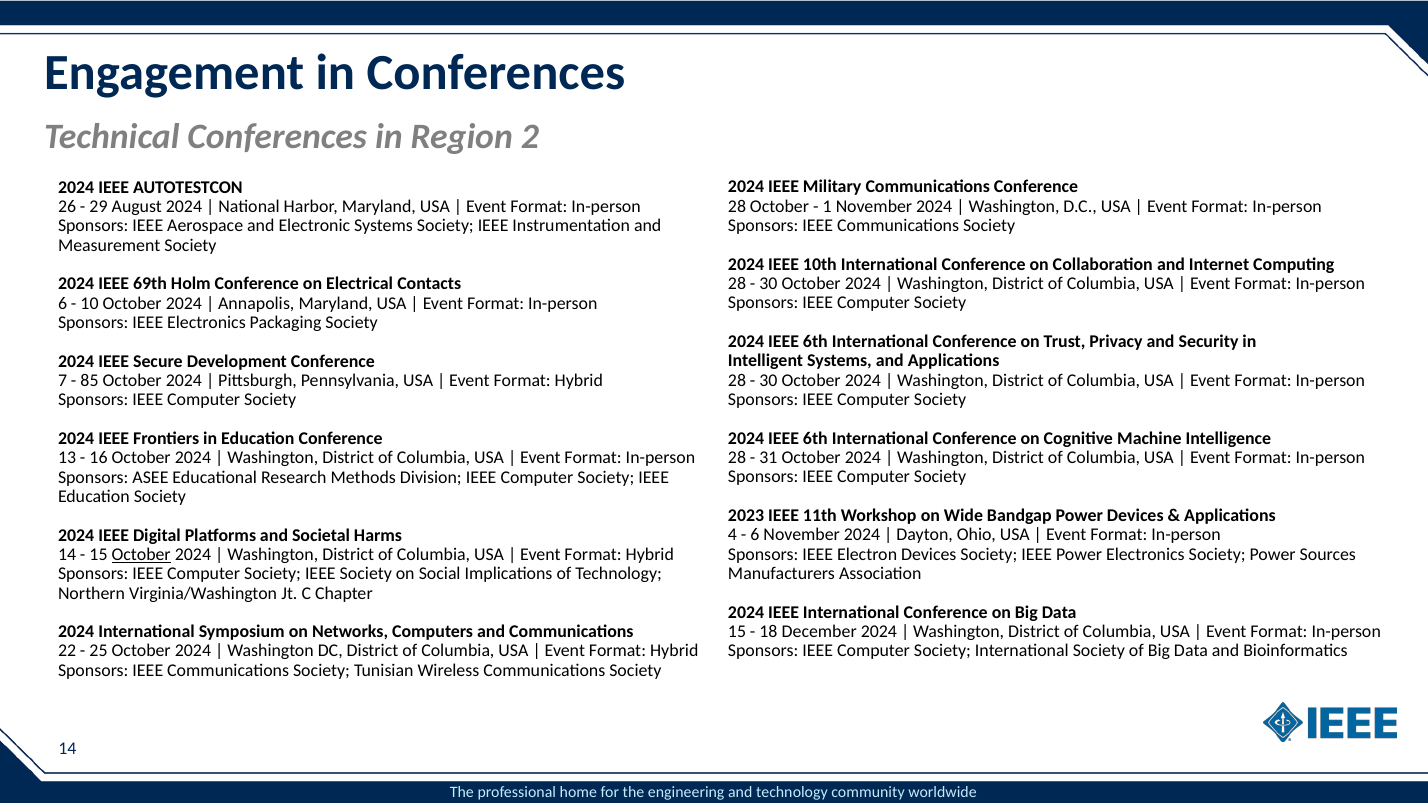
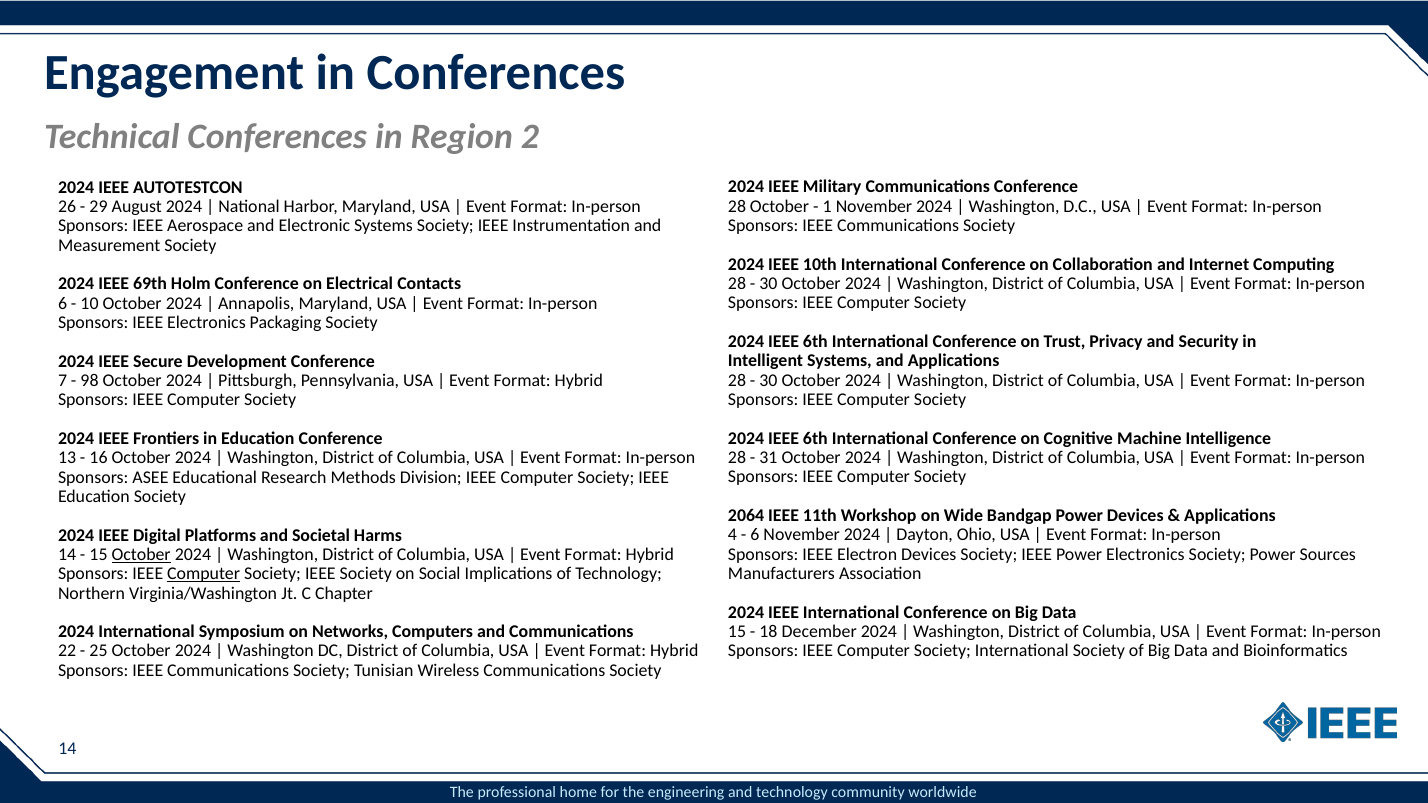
85: 85 -> 98
2023: 2023 -> 2064
Computer at (204, 574) underline: none -> present
